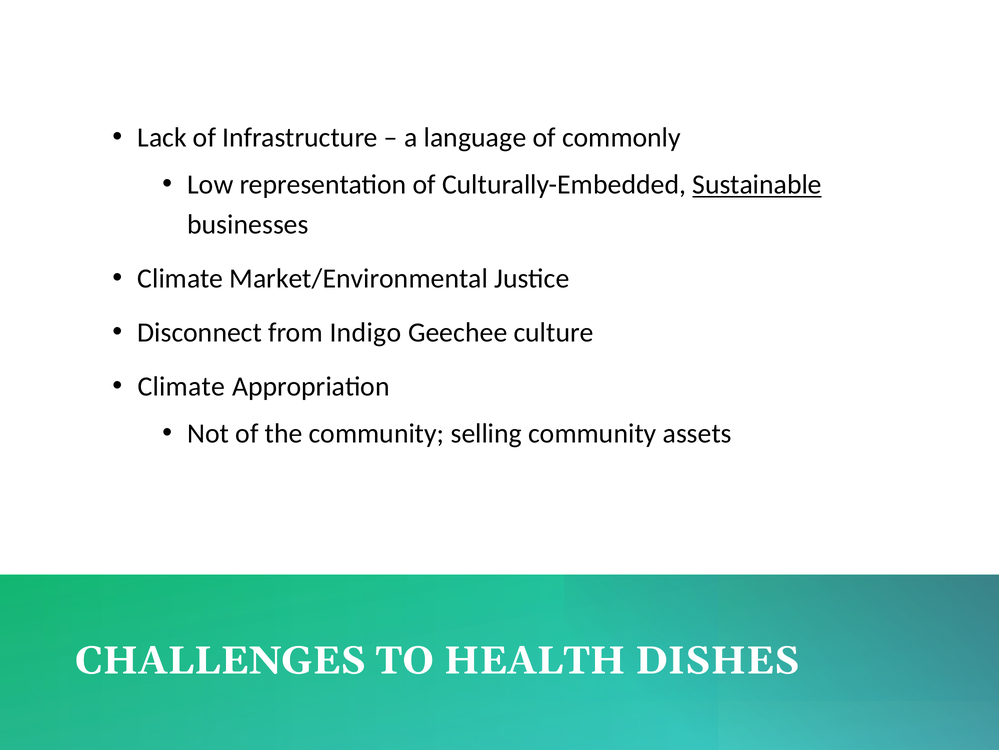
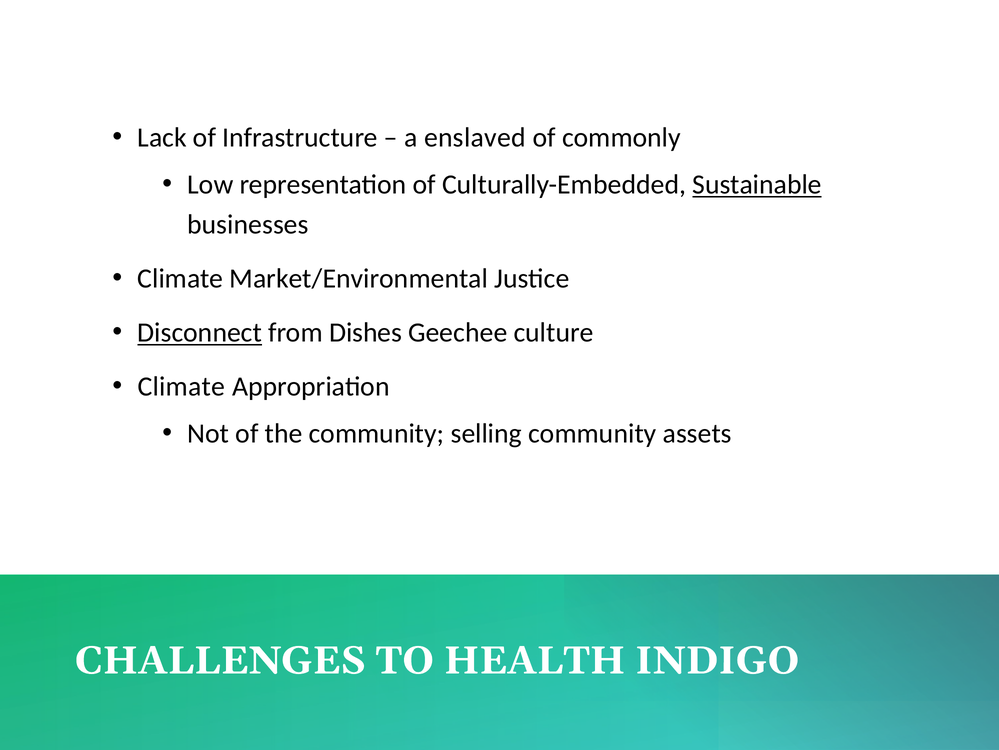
language: language -> enslaved
Disconnect underline: none -> present
Indigo: Indigo -> Dishes
DISHES: DISHES -> INDIGO
